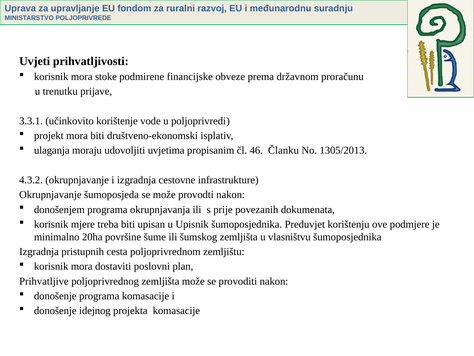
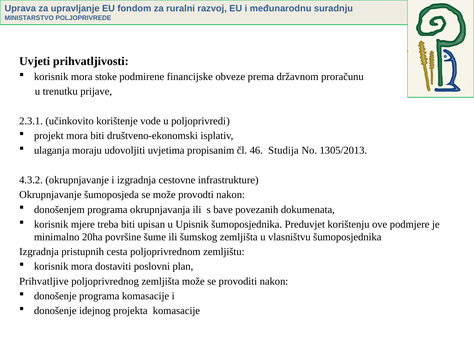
3.3.1: 3.3.1 -> 2.3.1
Članku: Članku -> Studija
prije: prije -> bave
